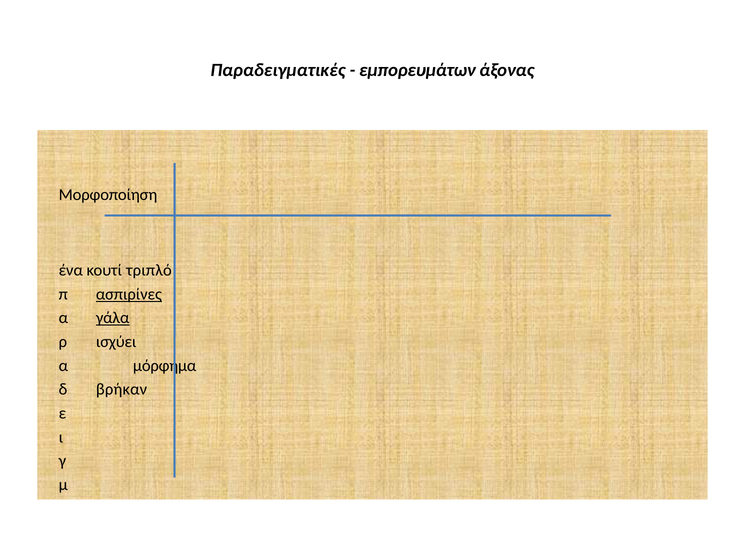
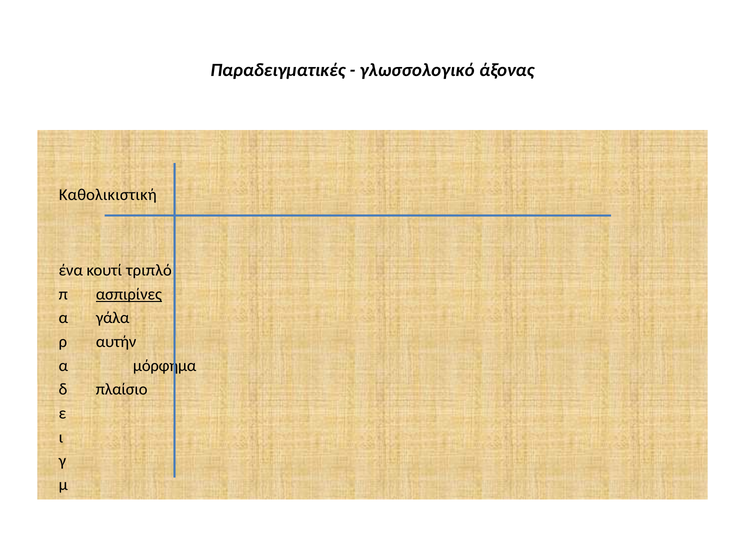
εμπορευμάτων: εμπορευμάτων -> γλωσσολογικό
Μορφοποίηση: Μορφοποίηση -> Καθολικιστική
γάλα underline: present -> none
ισχύει: ισχύει -> αυτήν
βρήκαν: βρήκαν -> πλαίσιο
